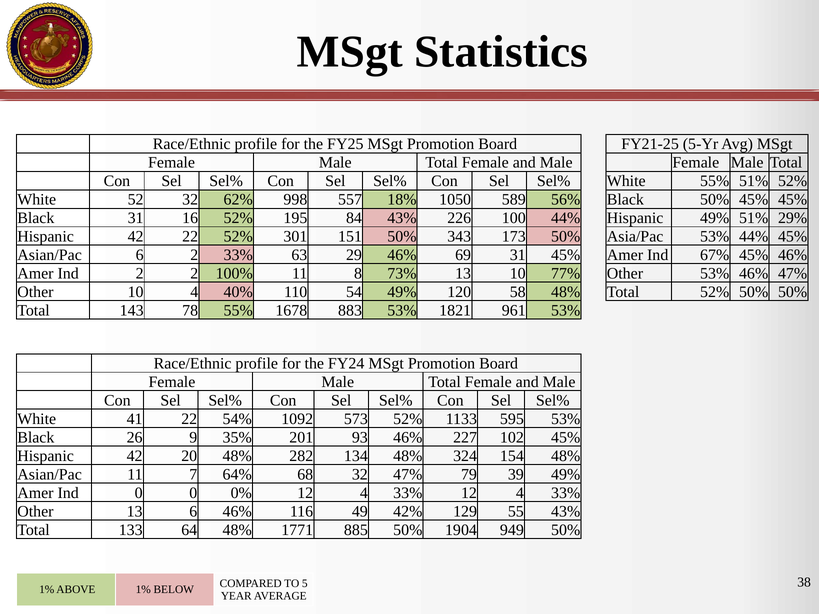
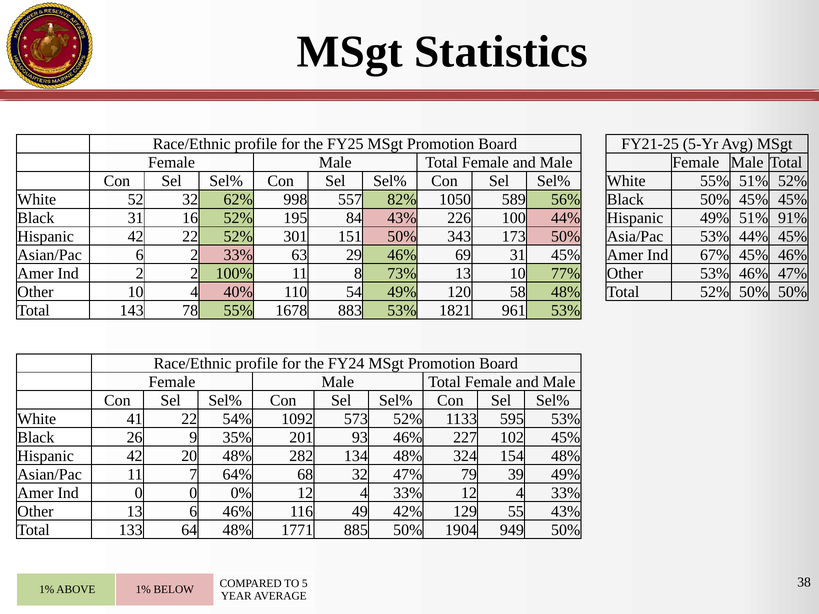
18%: 18% -> 82%
29%: 29% -> 91%
